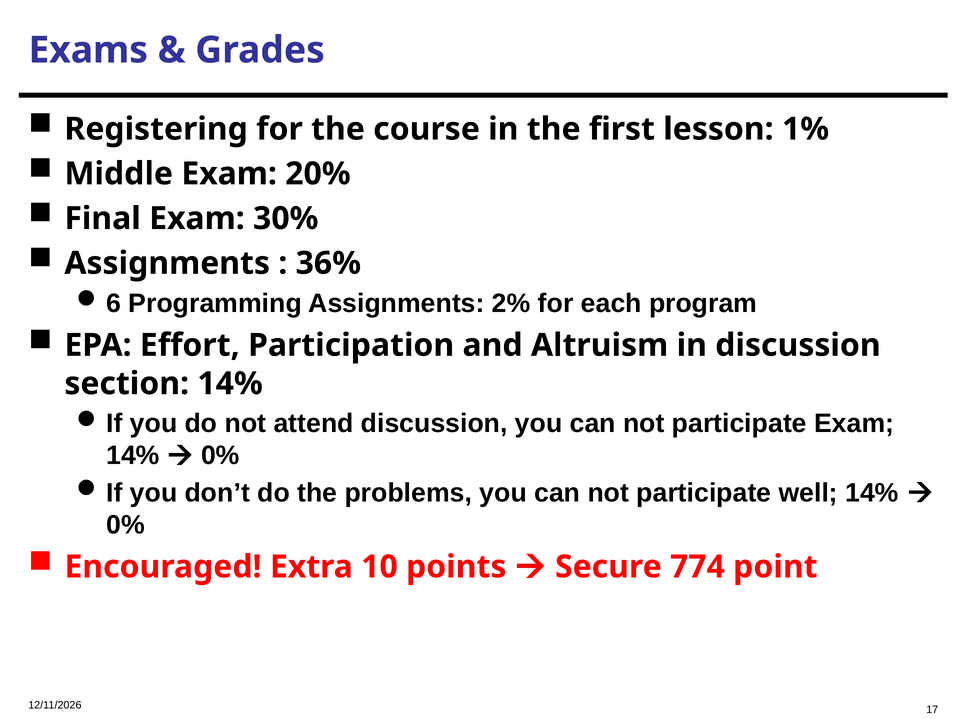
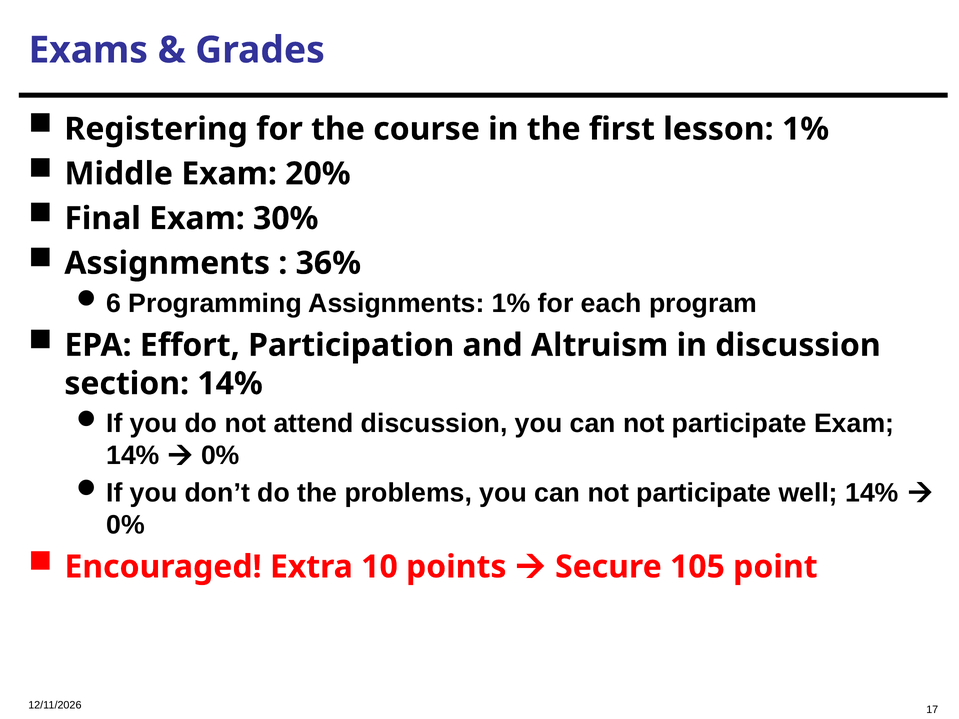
Assignments 2%: 2% -> 1%
774: 774 -> 105
